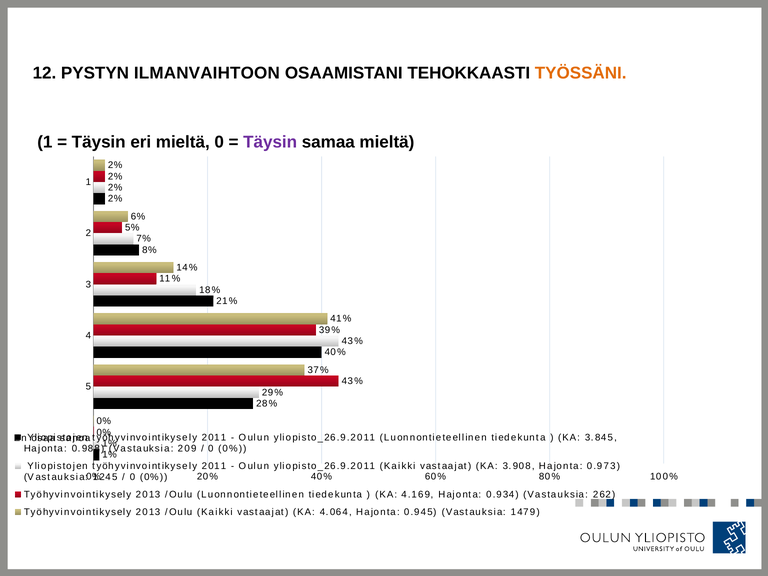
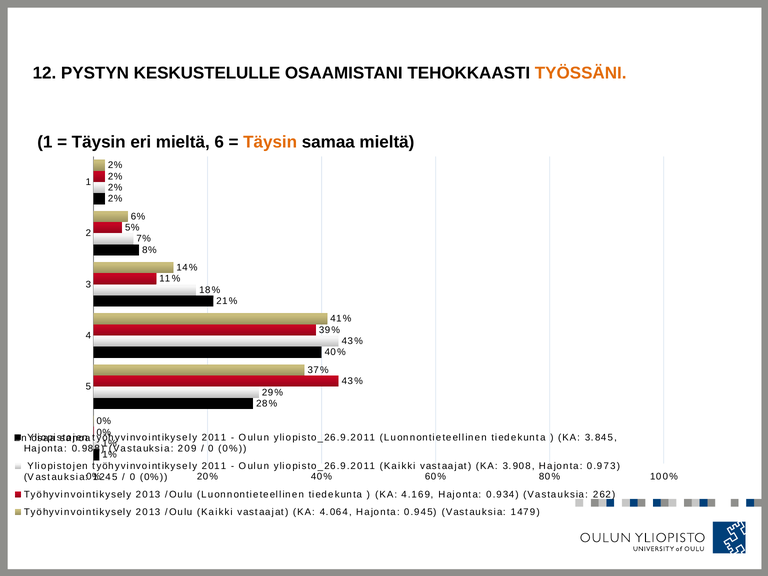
ILMANVAIHTOON: ILMANVAIHTOON -> KESKUSTELULLE
mieltä 0: 0 -> 6
Täysin at (270, 142) colour: purple -> orange
